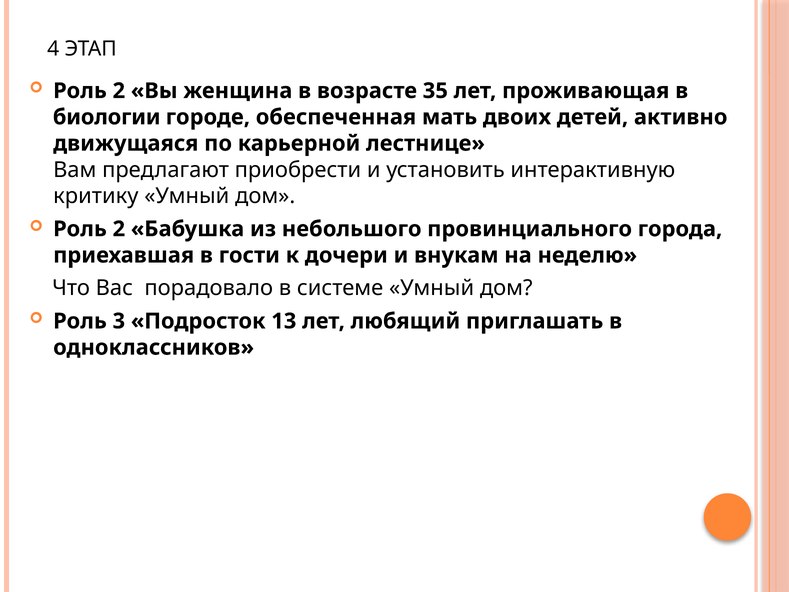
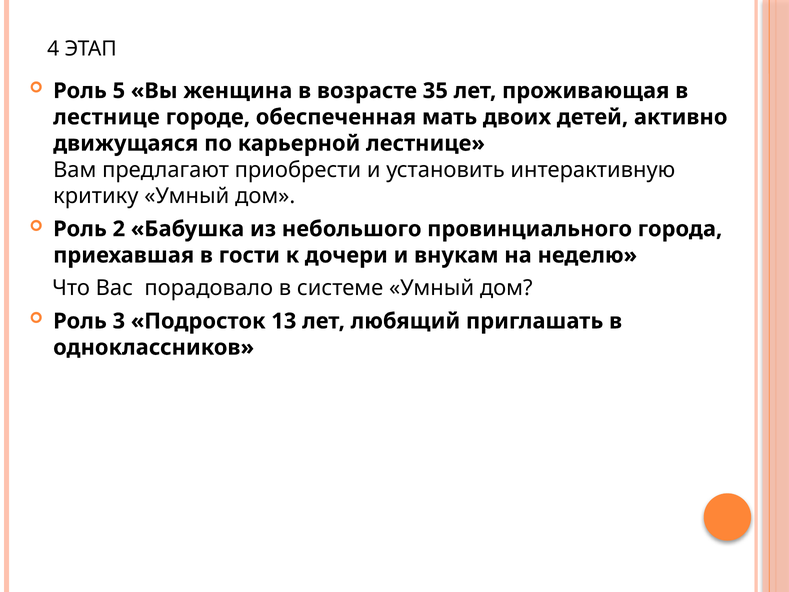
2 at (119, 91): 2 -> 5
биологии at (107, 117): биологии -> лестнице
